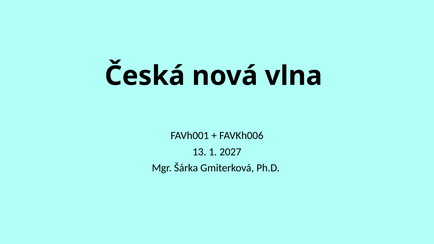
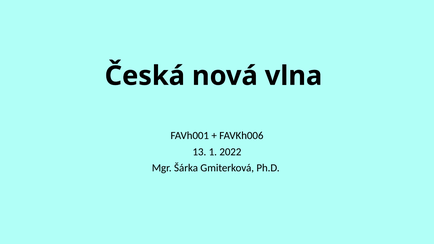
2027: 2027 -> 2022
